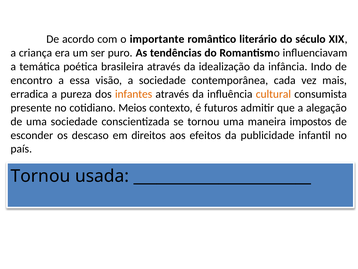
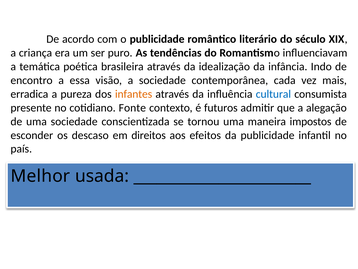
o importante: importante -> publicidade
cultural colour: orange -> blue
Meios: Meios -> Fonte
Tornou at (40, 176): Tornou -> Melhor
